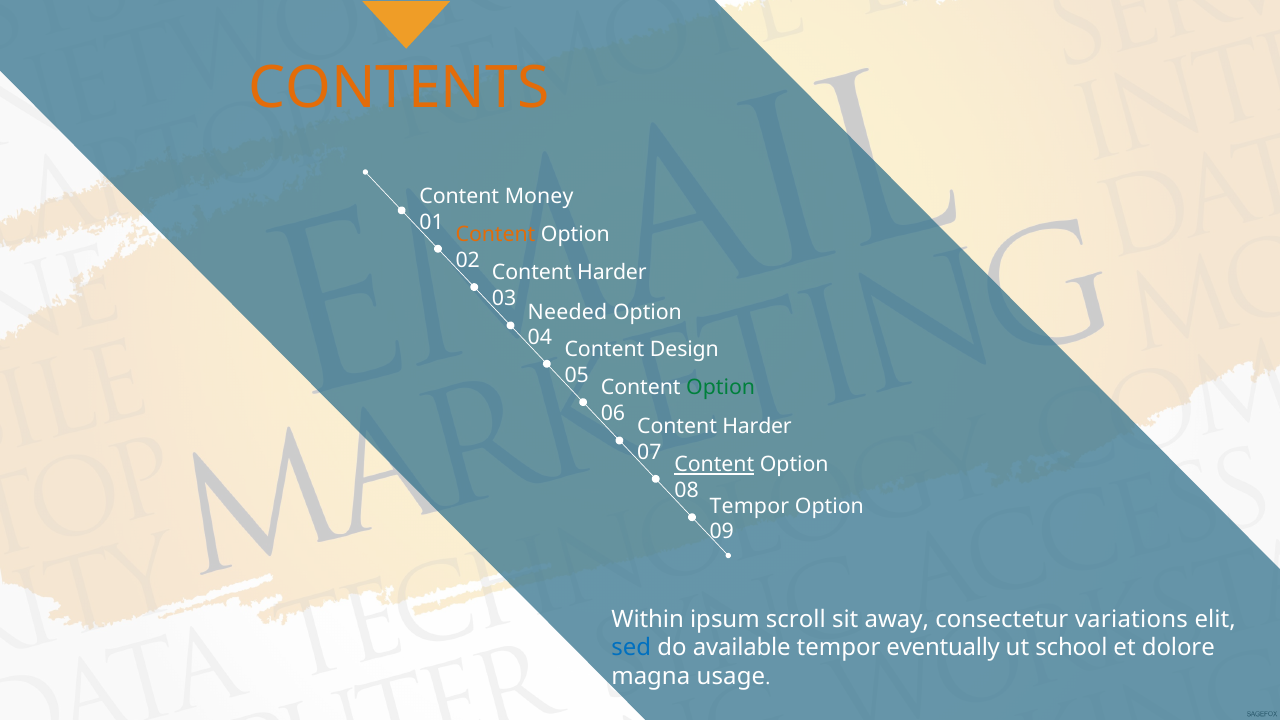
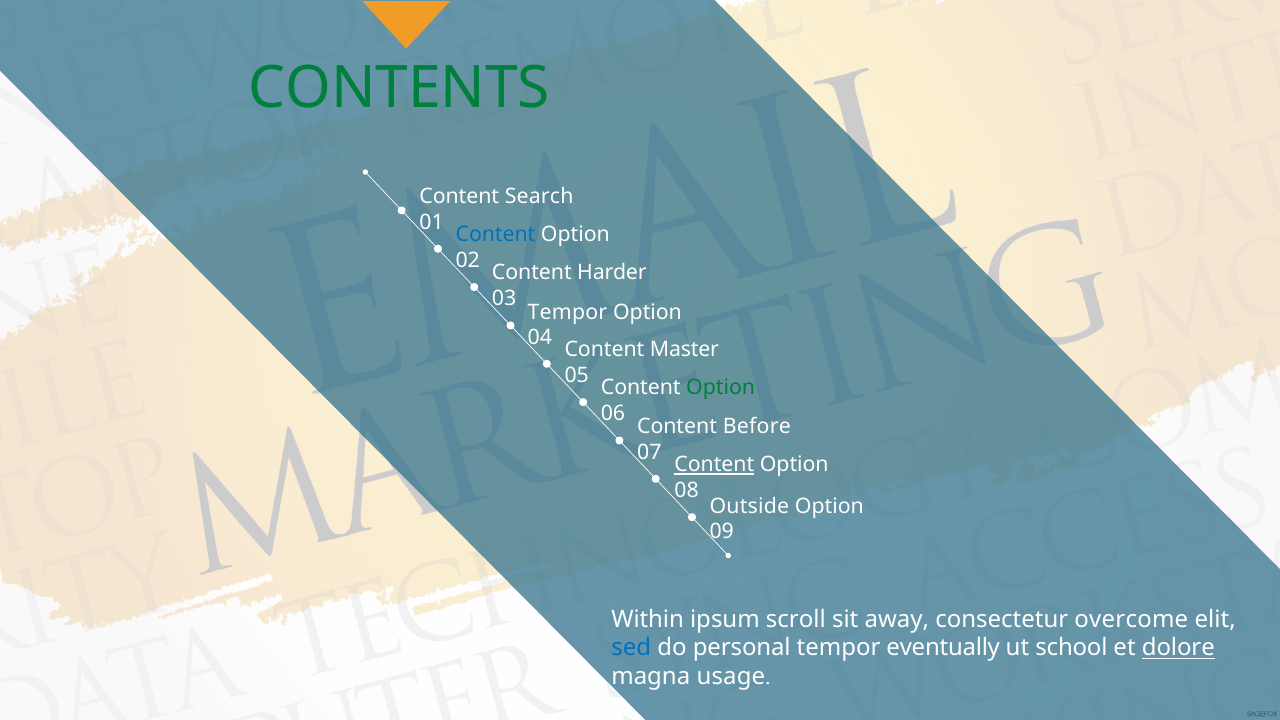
CONTENTS colour: orange -> green
Money: Money -> Search
Content at (496, 235) colour: orange -> blue
Needed at (567, 312): Needed -> Tempor
Design: Design -> Master
Harder at (757, 427): Harder -> Before
Tempor at (749, 506): Tempor -> Outside
variations: variations -> overcome
available: available -> personal
dolore underline: none -> present
